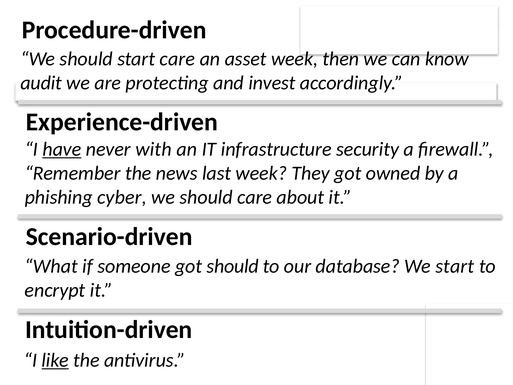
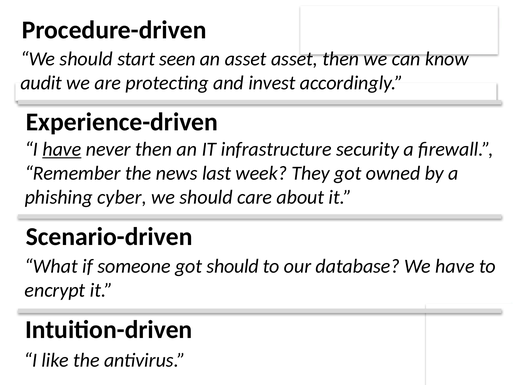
start care: care -> seen
asset week: week -> asset
never with: with -> then
We start: start -> have
like underline: present -> none
